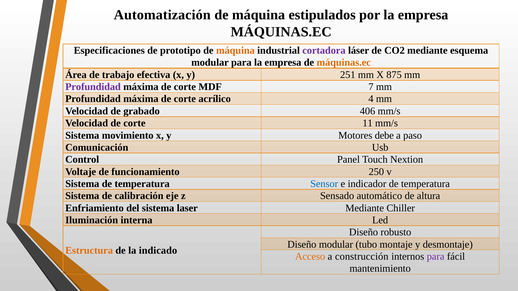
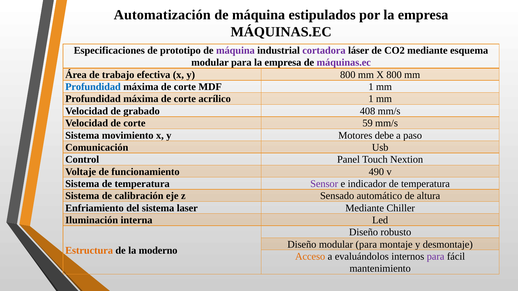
máquina at (235, 51) colour: orange -> purple
máquinas.ec at (344, 63) colour: orange -> purple
y 251: 251 -> 800
X 875: 875 -> 800
Profundidad at (93, 87) colour: purple -> blue
MDF 7: 7 -> 1
acrílico 4: 4 -> 1
406: 406 -> 408
11: 11 -> 59
250: 250 -> 490
Sensor colour: blue -> purple
Diseño modular tubo: tubo -> para
indicado: indicado -> moderno
construcción: construcción -> evaluándolos
